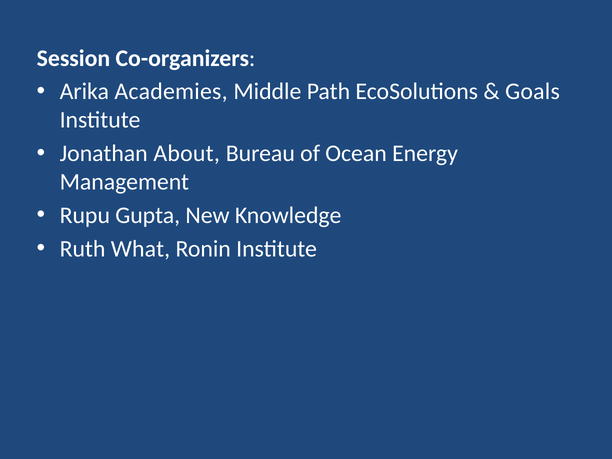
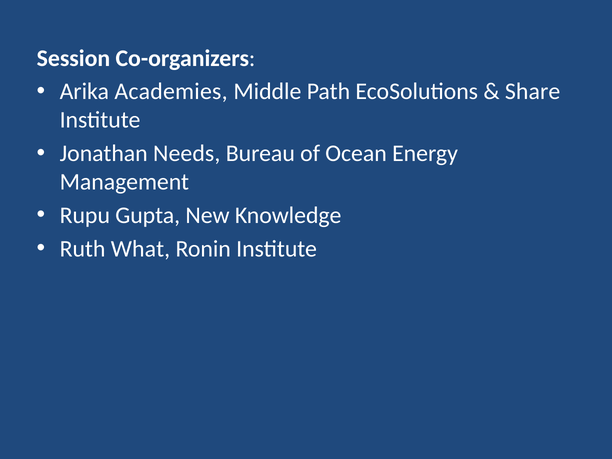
Goals: Goals -> Share
About: About -> Needs
